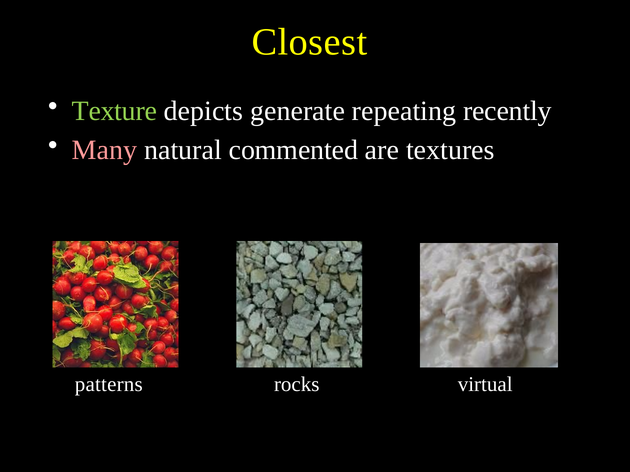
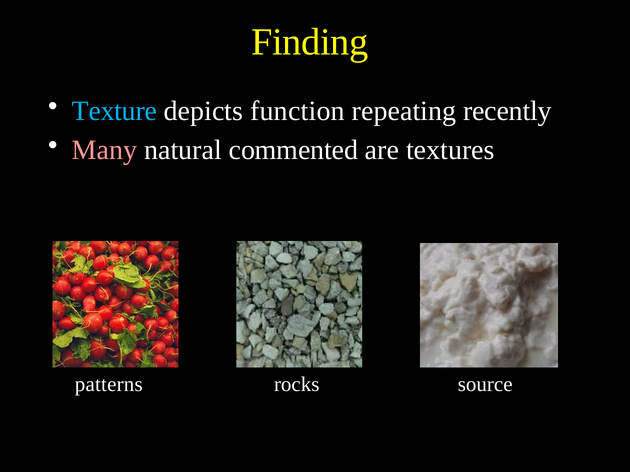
Closest: Closest -> Finding
Texture colour: light green -> light blue
generate: generate -> function
virtual: virtual -> source
